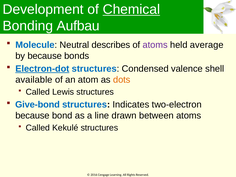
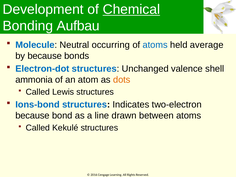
describes: describes -> occurring
atoms at (155, 45) colour: purple -> blue
Electron-dot underline: present -> none
Condensed: Condensed -> Unchanged
available: available -> ammonia
Give-bond: Give-bond -> Ions-bond
